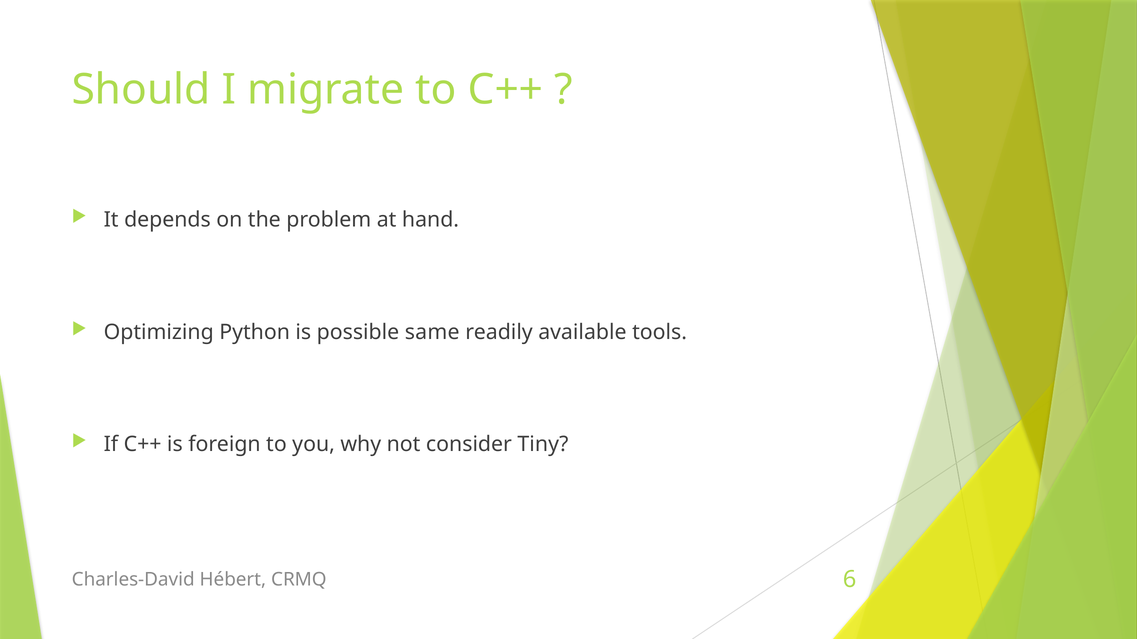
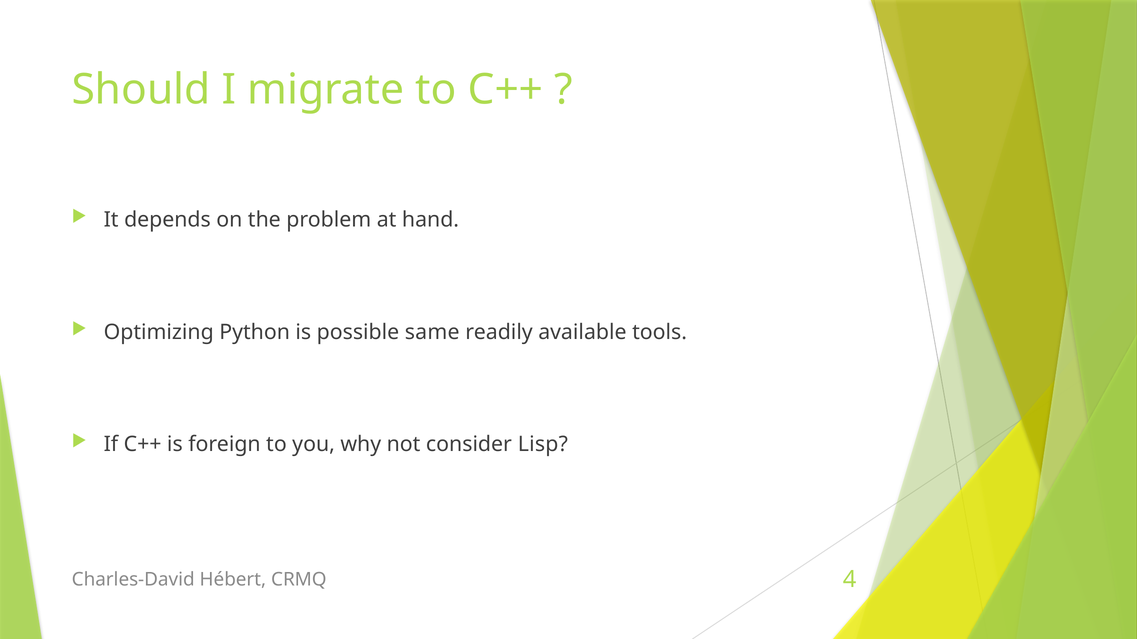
Tiny: Tiny -> Lisp
6: 6 -> 4
